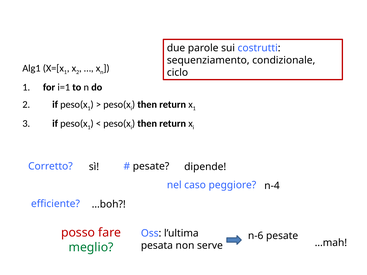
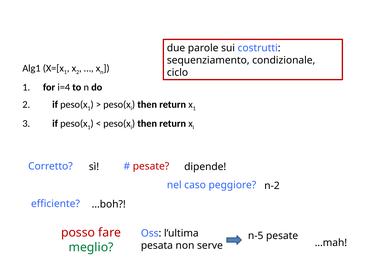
i=1: i=1 -> i=4
pesate at (151, 166) colour: black -> red
n-4: n-4 -> n-2
n-6: n-6 -> n-5
